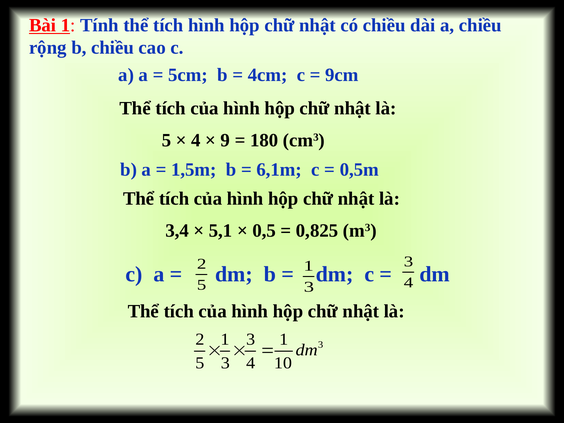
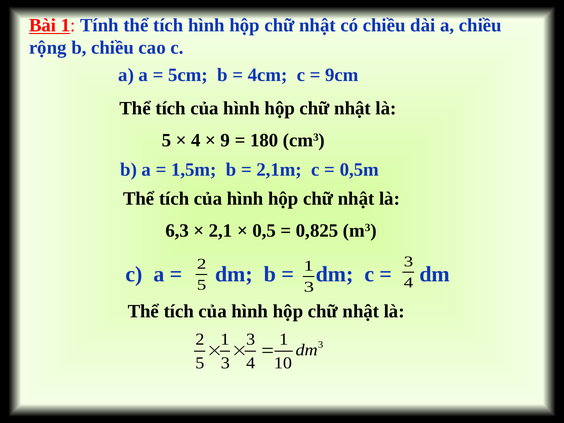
6,1m: 6,1m -> 2,1m
3,4: 3,4 -> 6,3
5,1: 5,1 -> 2,1
